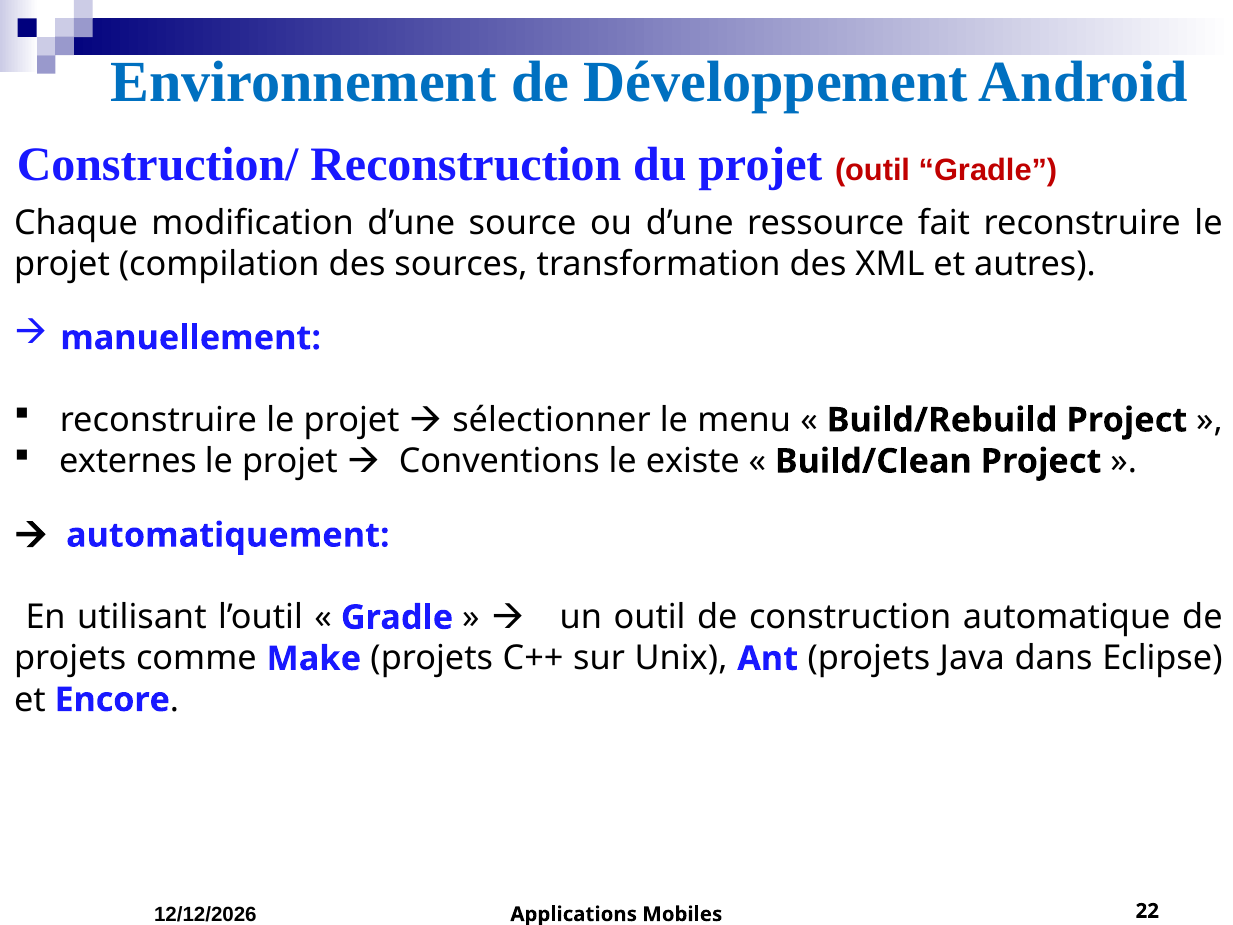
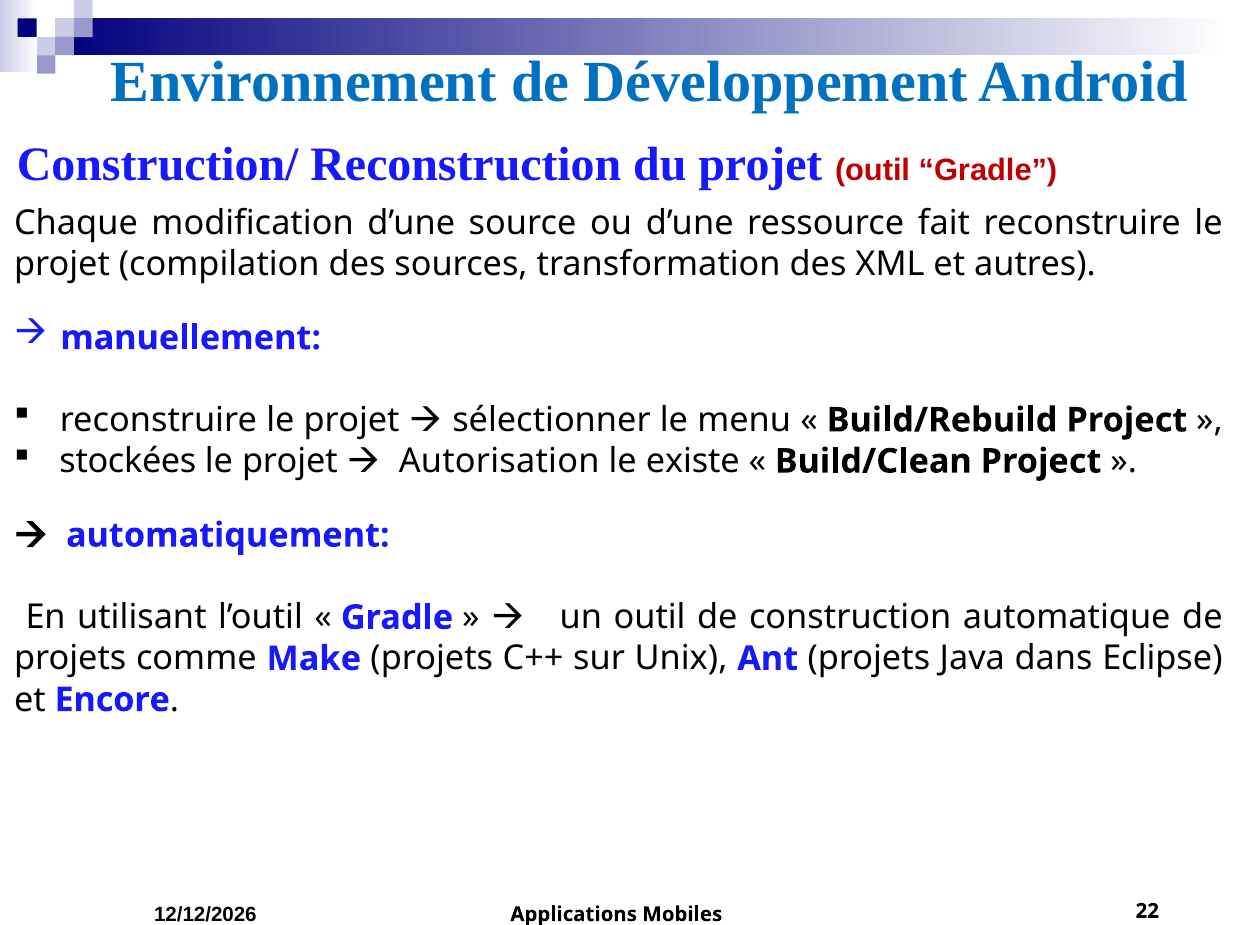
externes: externes -> stockées
Conventions: Conventions -> Autorisation
